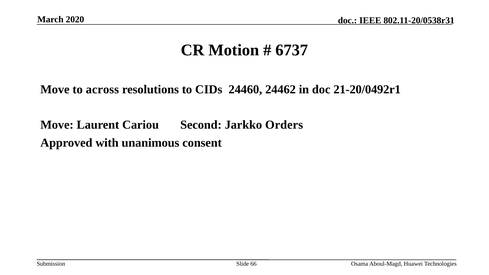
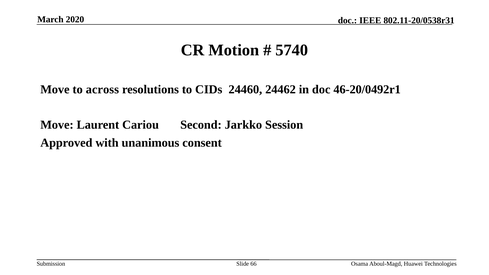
6737: 6737 -> 5740
21-20/0492r1: 21-20/0492r1 -> 46-20/0492r1
Orders: Orders -> Session
